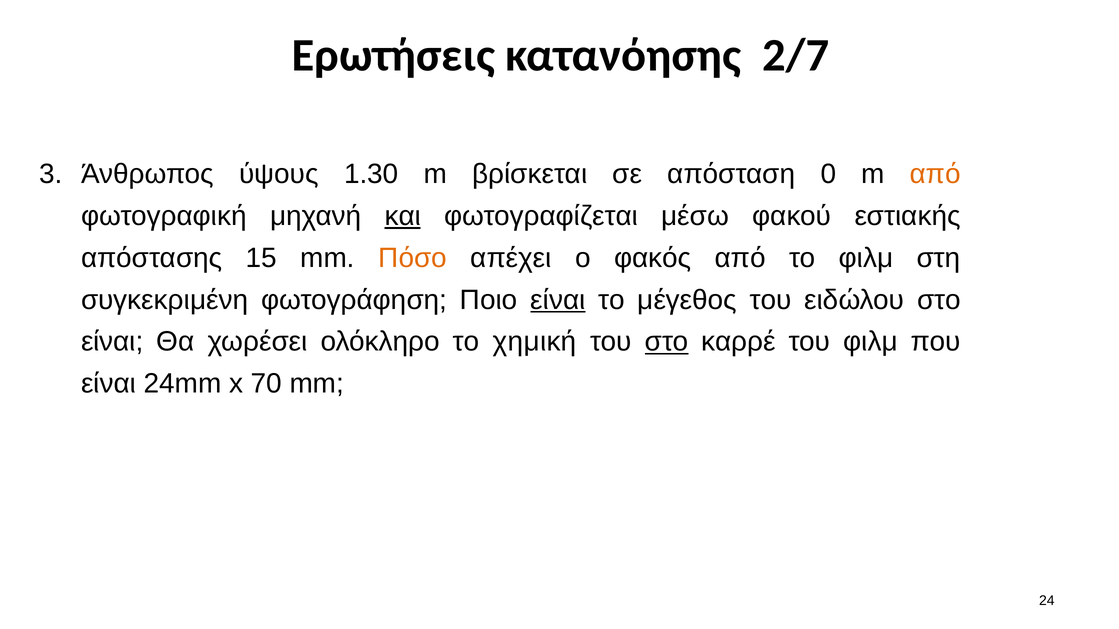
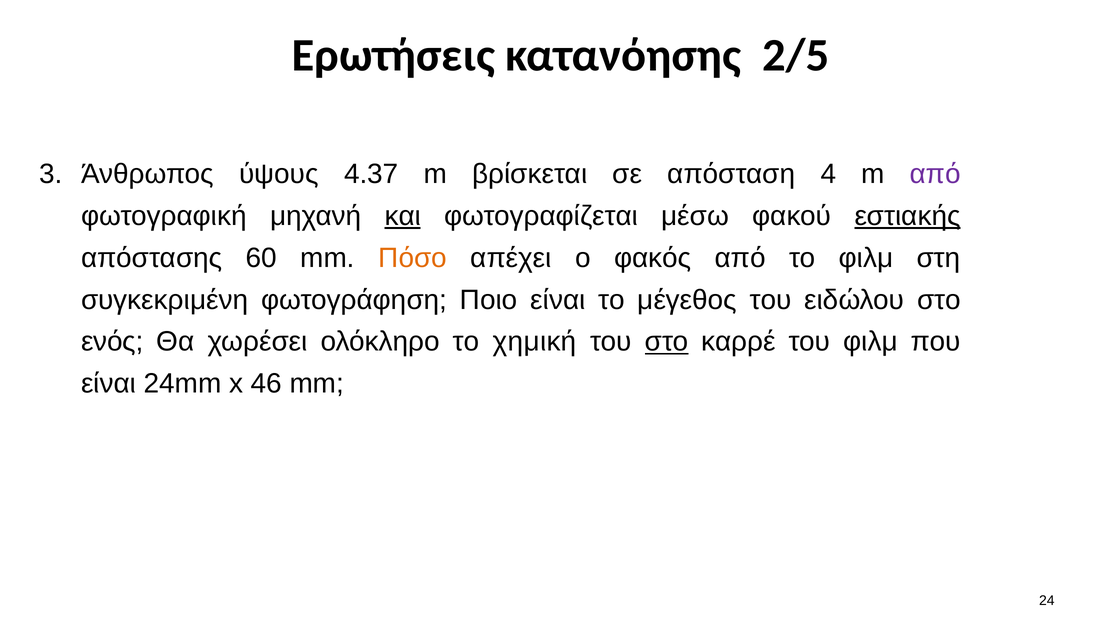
2/7: 2/7 -> 2/5
1.30: 1.30 -> 4.37
0: 0 -> 4
από at (935, 174) colour: orange -> purple
εστιακής underline: none -> present
15: 15 -> 60
είναι at (558, 300) underline: present -> none
είναι at (112, 342): είναι -> ενός
70: 70 -> 46
